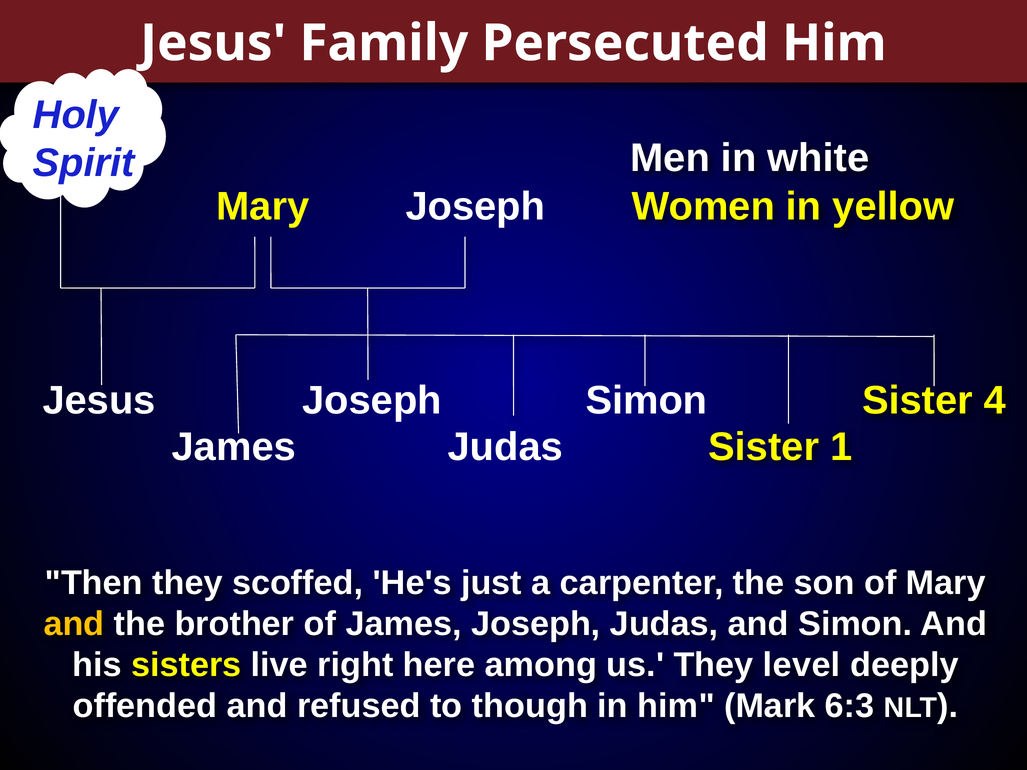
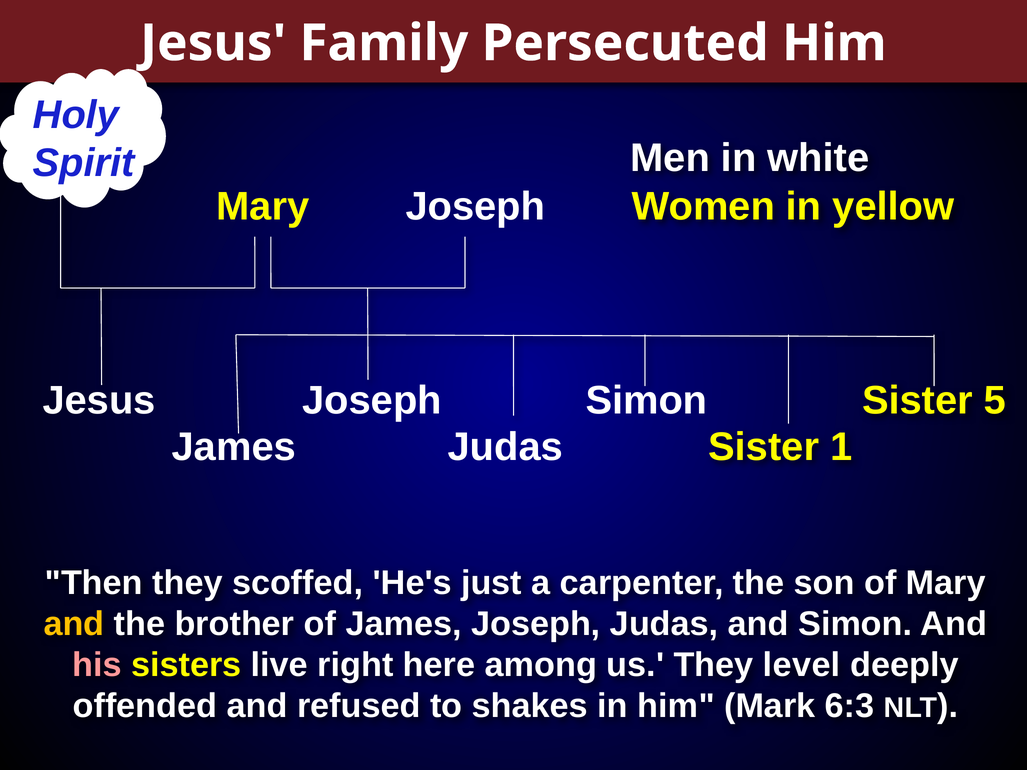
4: 4 -> 5
his colour: white -> pink
though: though -> shakes
